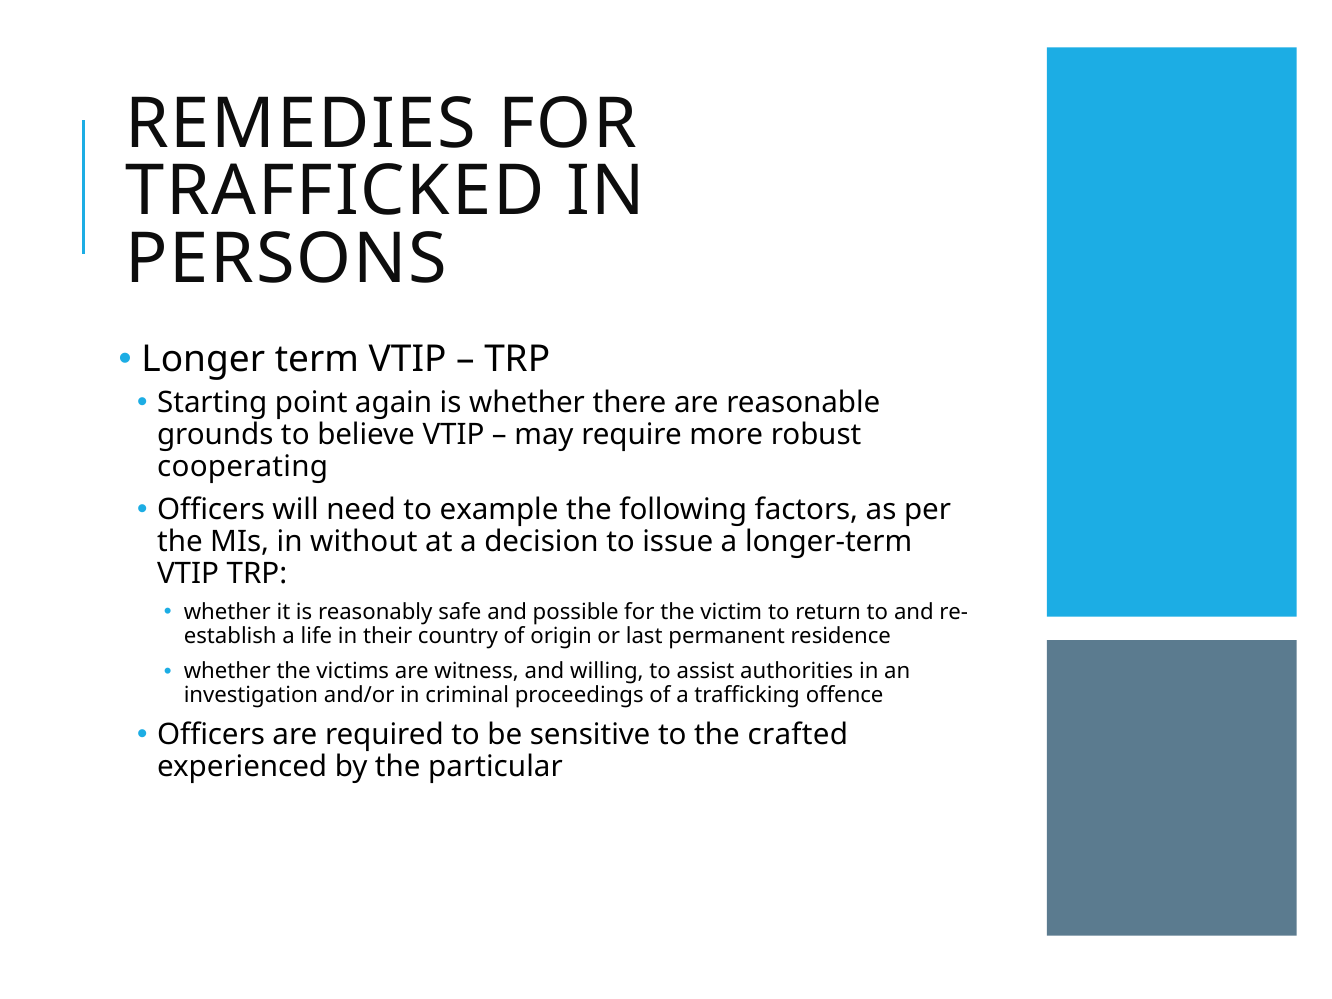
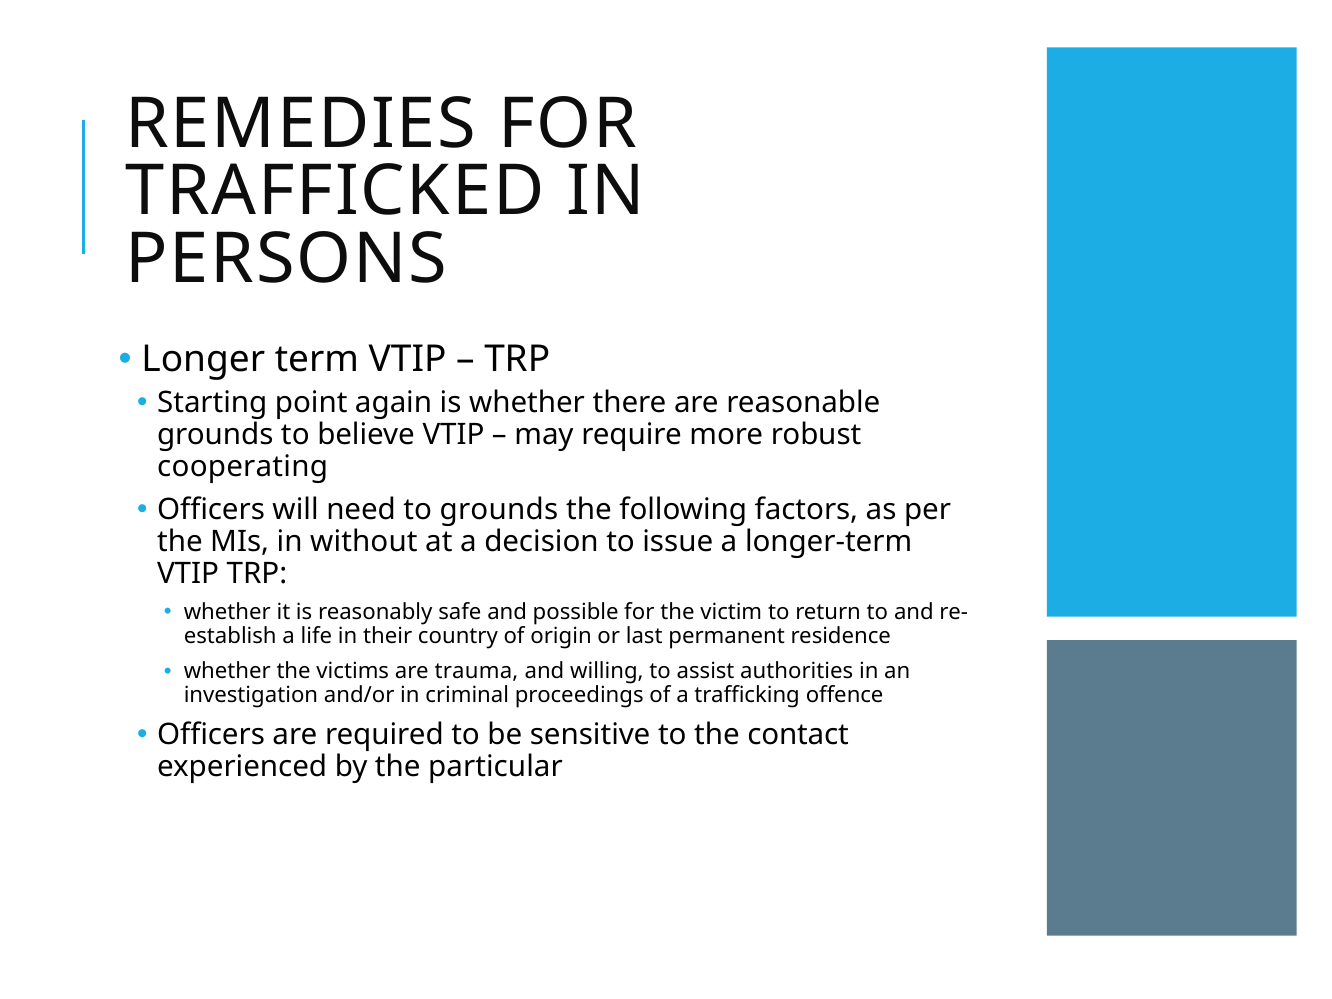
to example: example -> grounds
witness: witness -> trauma
crafted: crafted -> contact
